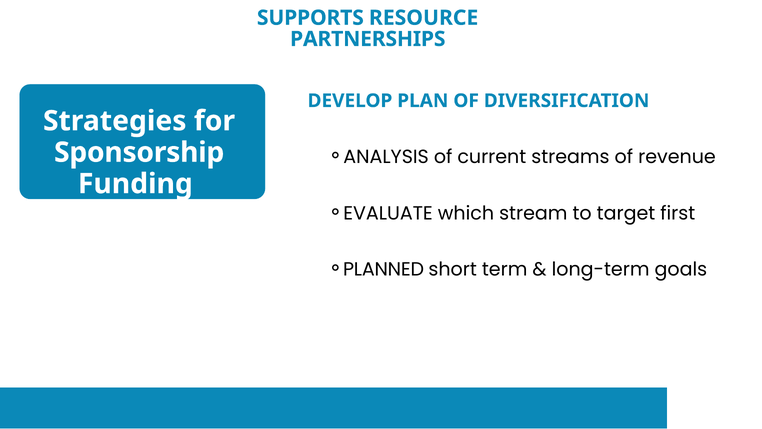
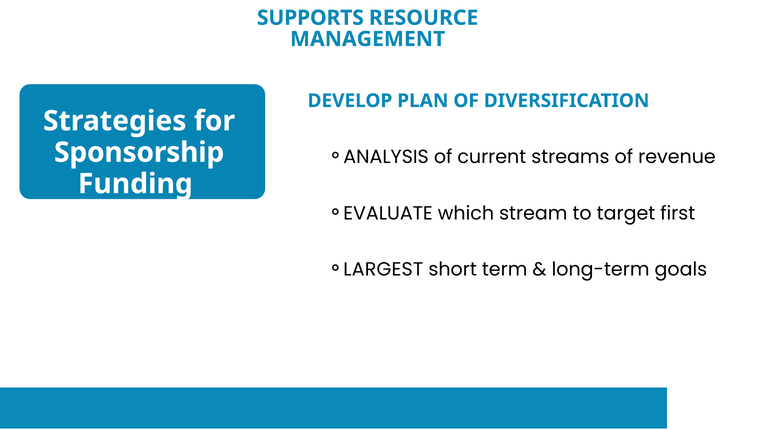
PARTNERSHIPS: PARTNERSHIPS -> MANAGEMENT
PLANNED: PLANNED -> LARGEST
